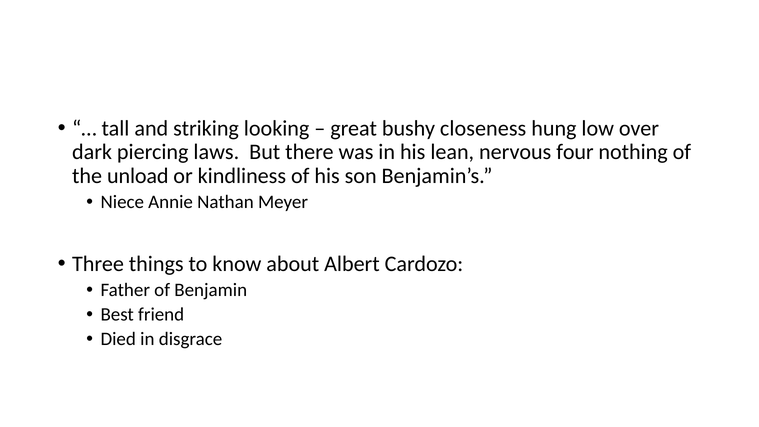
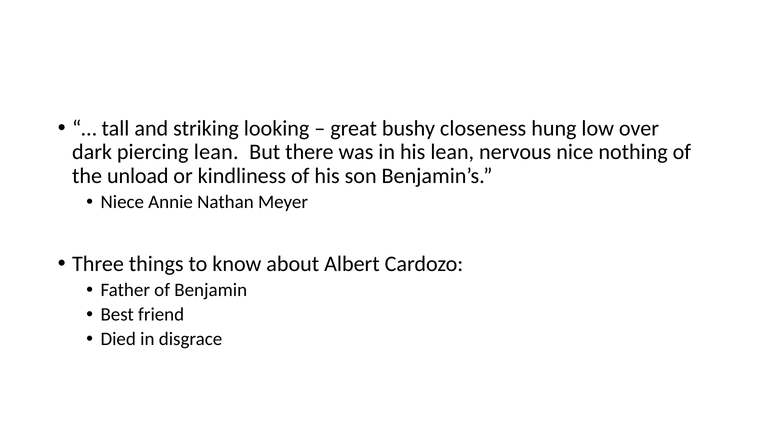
piercing laws: laws -> lean
four: four -> nice
